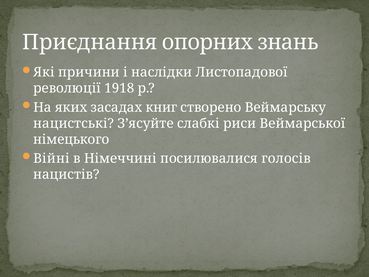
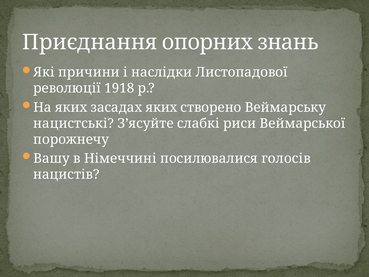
засадах книг: книг -> яких
німецького: німецького -> порожнечу
Війні: Війні -> Вашу
